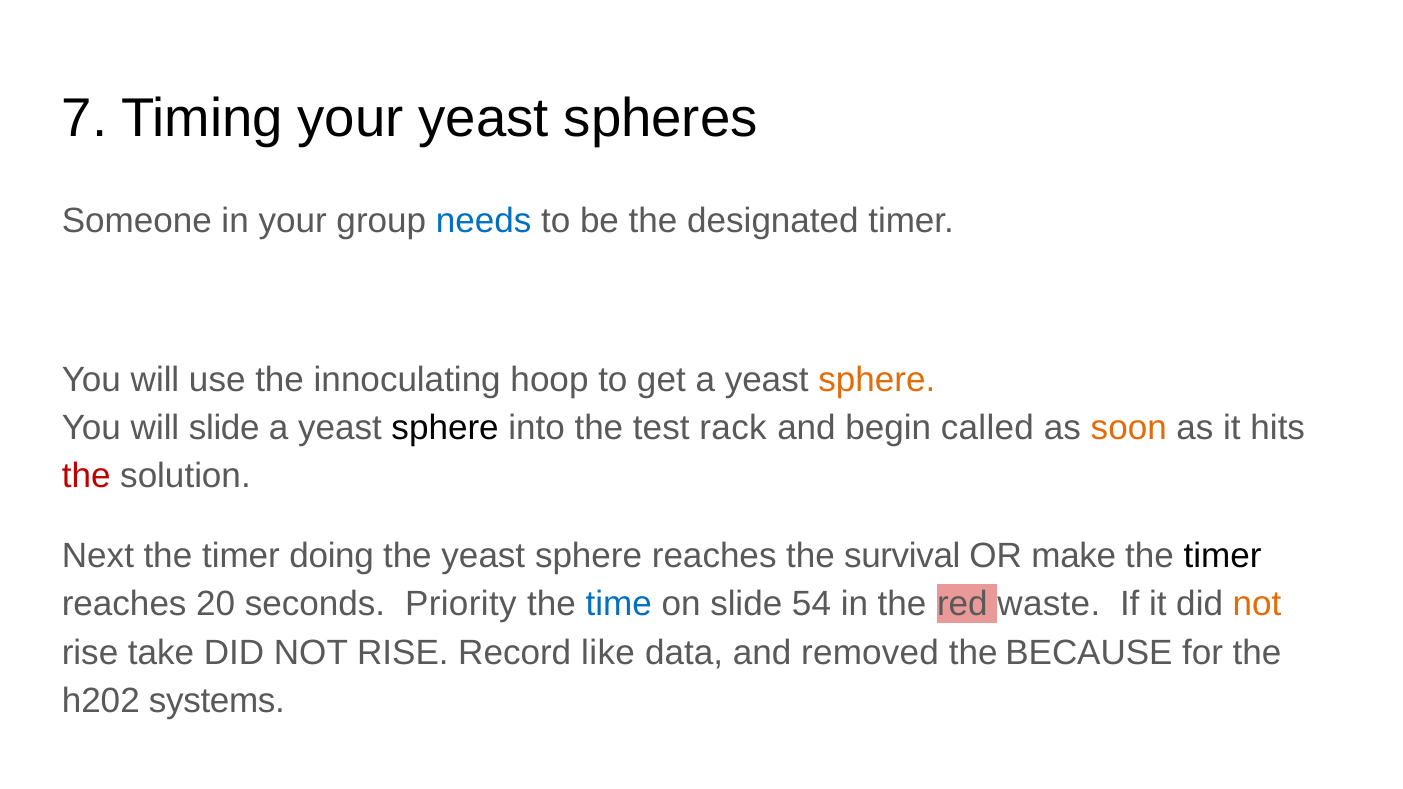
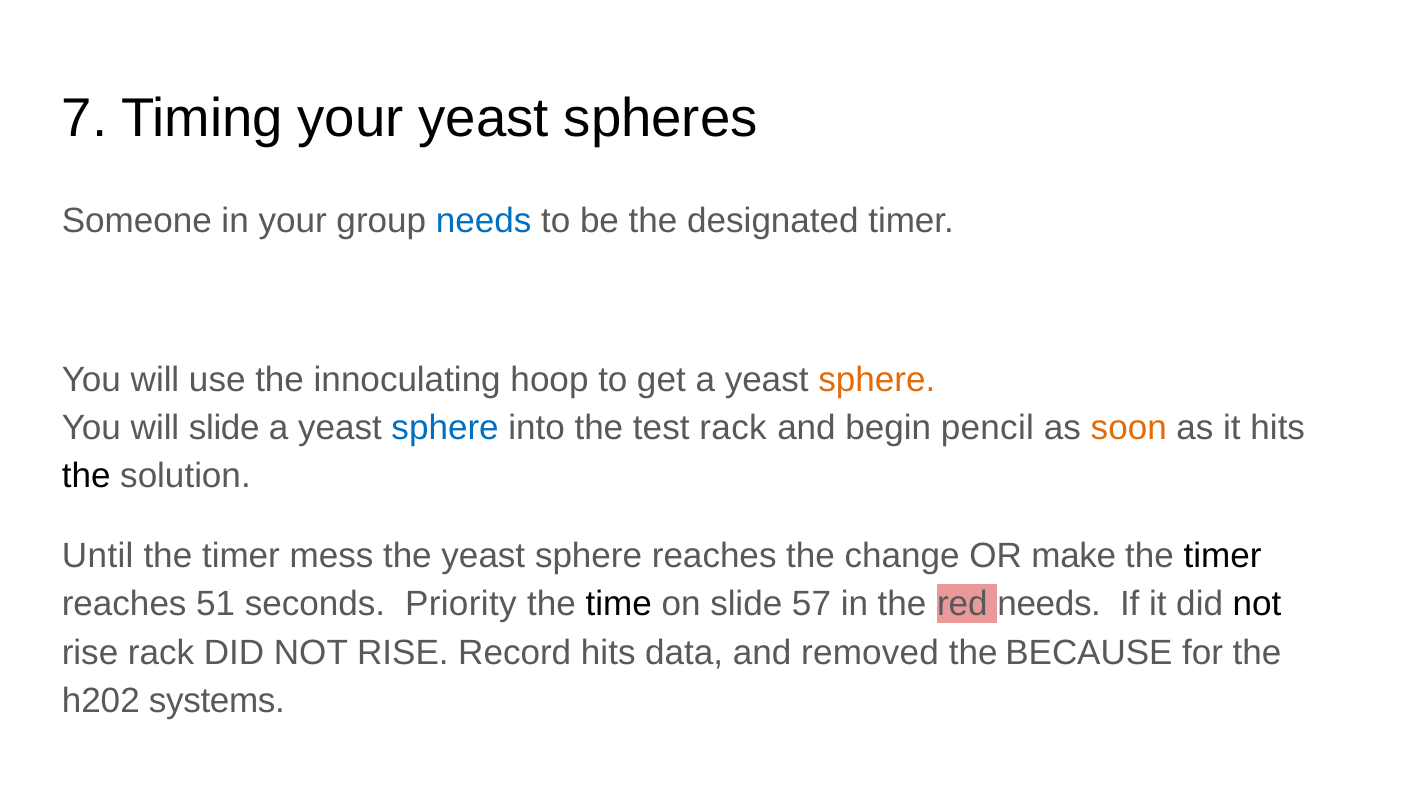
sphere at (445, 428) colour: black -> blue
called: called -> pencil
the at (86, 476) colour: red -> black
Next: Next -> Until
doing: doing -> mess
survival: survival -> change
20: 20 -> 51
time colour: blue -> black
54: 54 -> 57
red waste: waste -> needs
not at (1257, 604) colour: orange -> black
rise take: take -> rack
Record like: like -> hits
